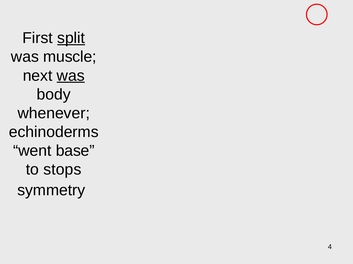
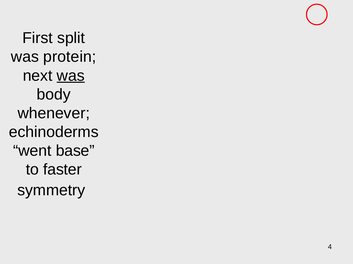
split underline: present -> none
muscle: muscle -> protein
stops: stops -> faster
